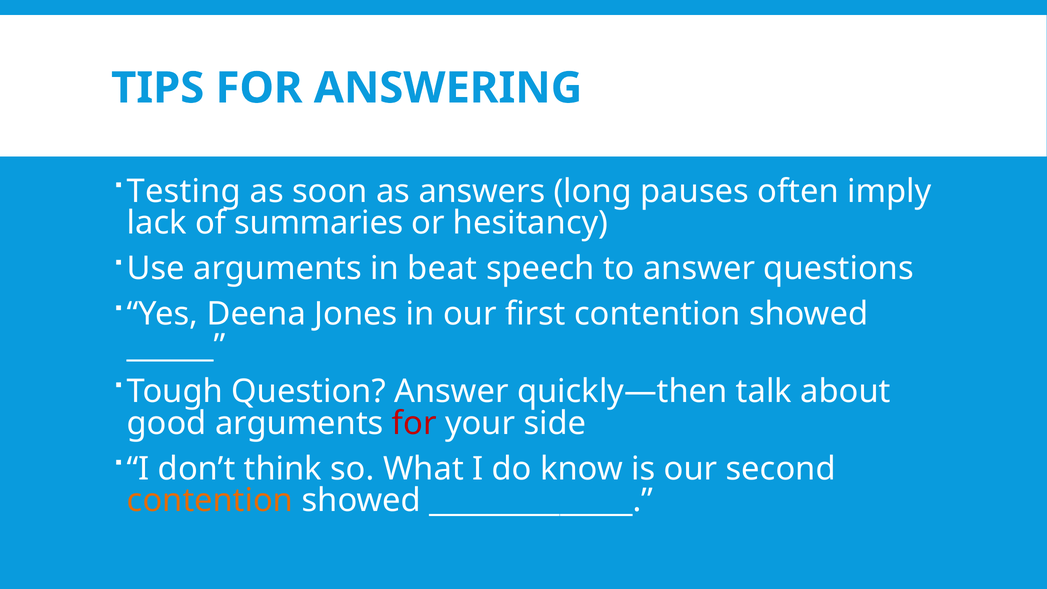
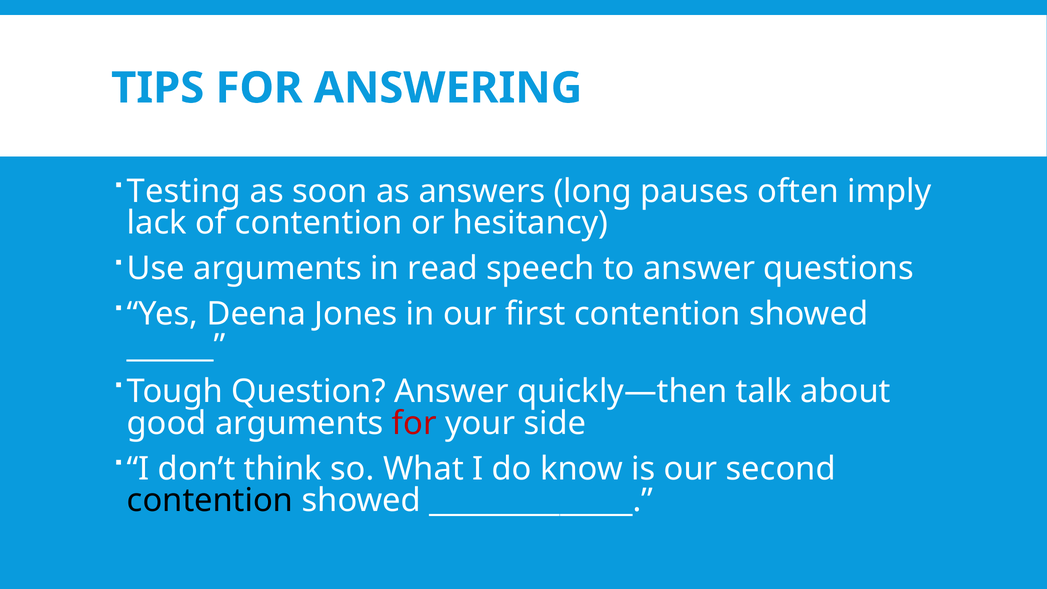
of summaries: summaries -> contention
beat: beat -> read
contention at (210, 501) colour: orange -> black
